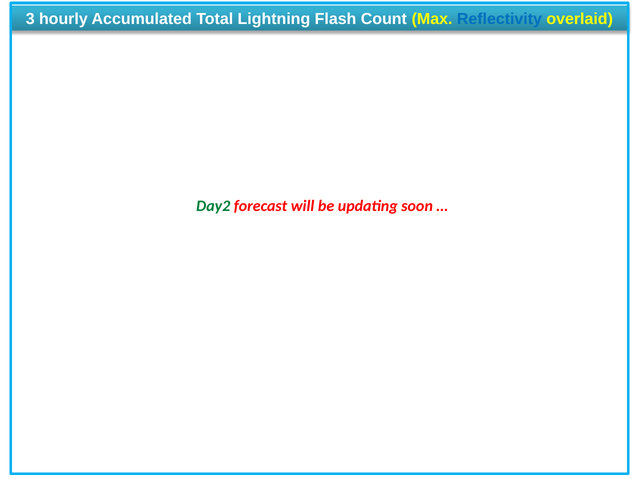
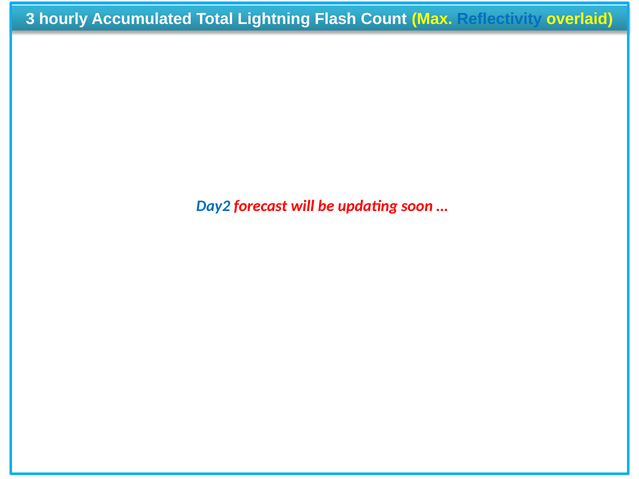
Day2 colour: green -> blue
